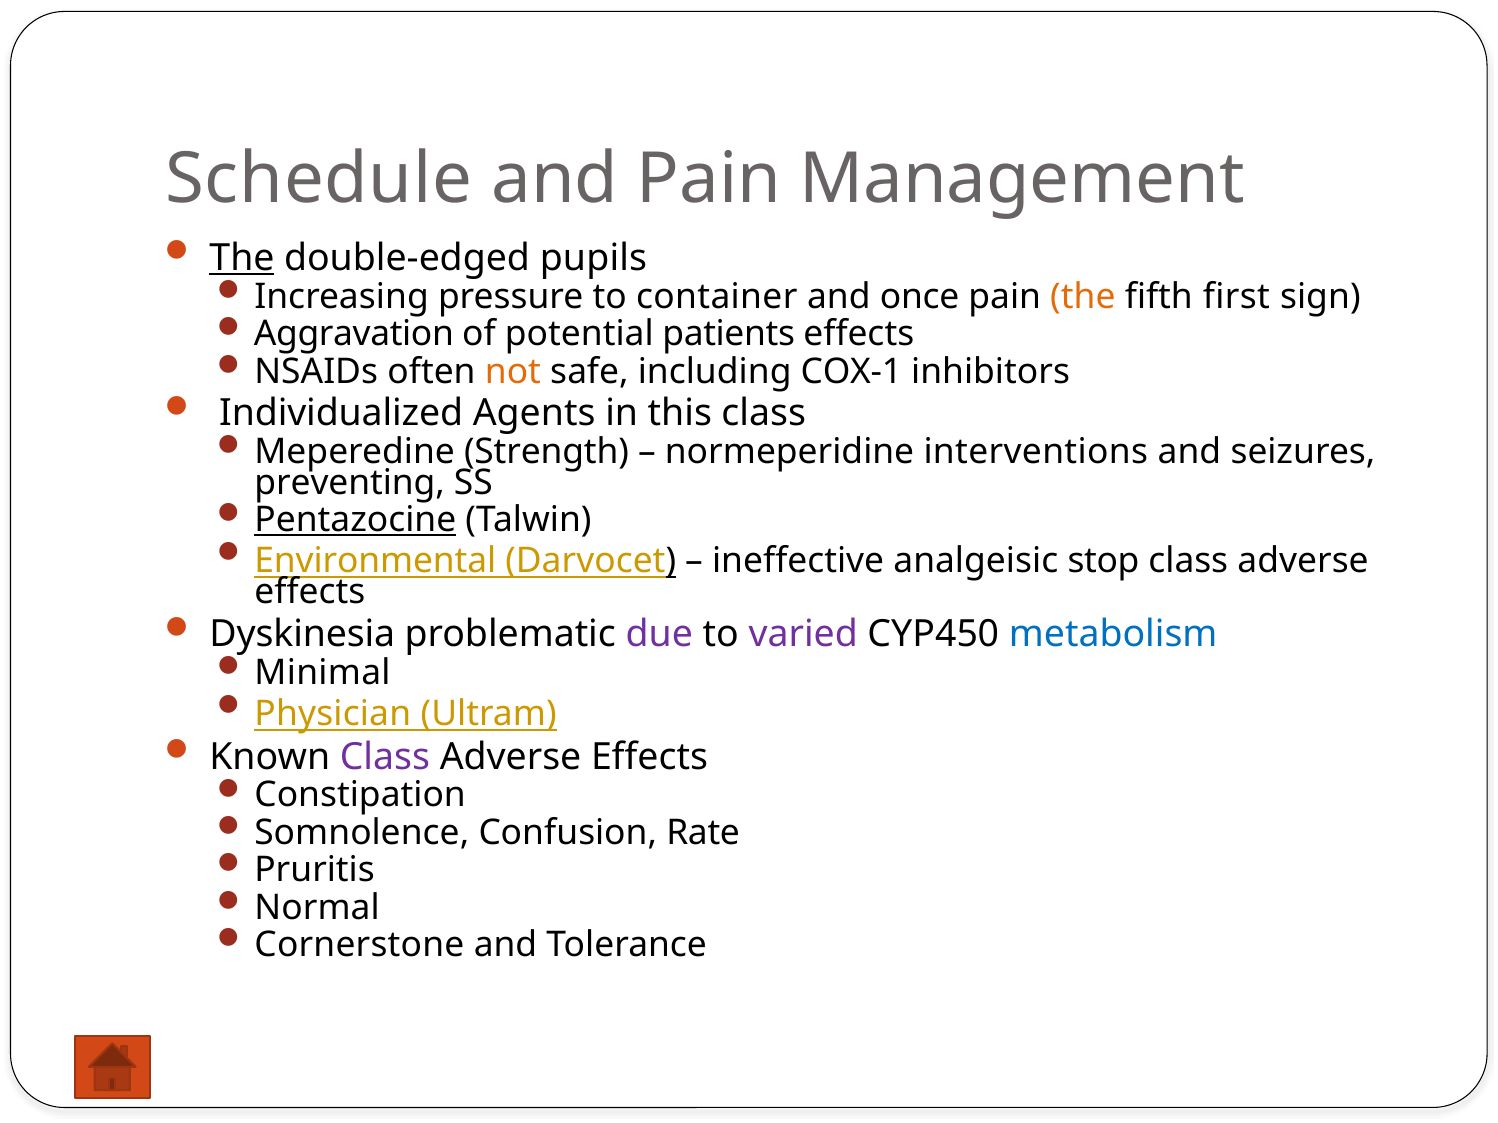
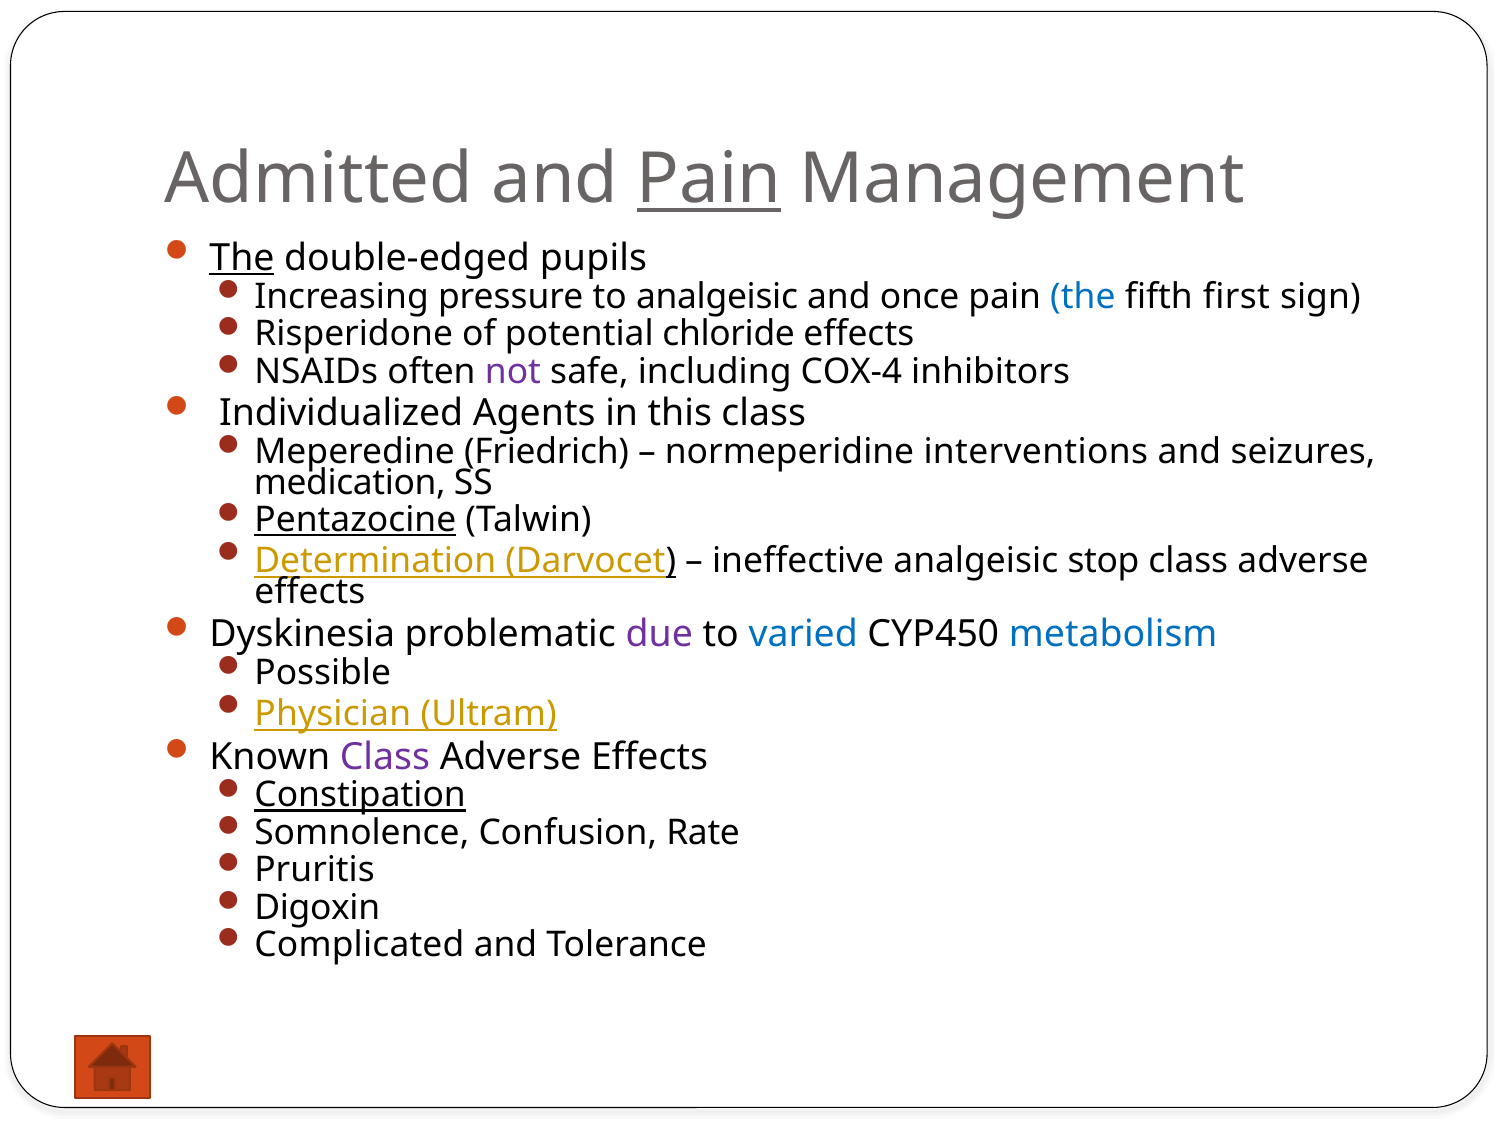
Schedule: Schedule -> Admitted
Pain at (709, 180) underline: none -> present
to container: container -> analgeisic
the at (1083, 297) colour: orange -> blue
Aggravation: Aggravation -> Risperidone
patients: patients -> chloride
not colour: orange -> purple
COX-1: COX-1 -> COX-4
Strength: Strength -> Friedrich
preventing: preventing -> medication
Environmental: Environmental -> Determination
varied colour: purple -> blue
Minimal: Minimal -> Possible
Constipation underline: none -> present
Normal: Normal -> Digoxin
Cornerstone: Cornerstone -> Complicated
